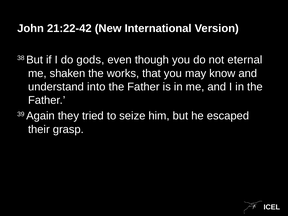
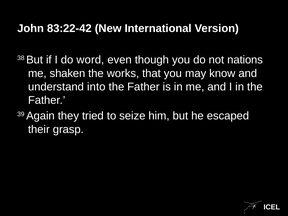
21:22-42: 21:22-42 -> 83:22-42
gods: gods -> word
eternal: eternal -> nations
